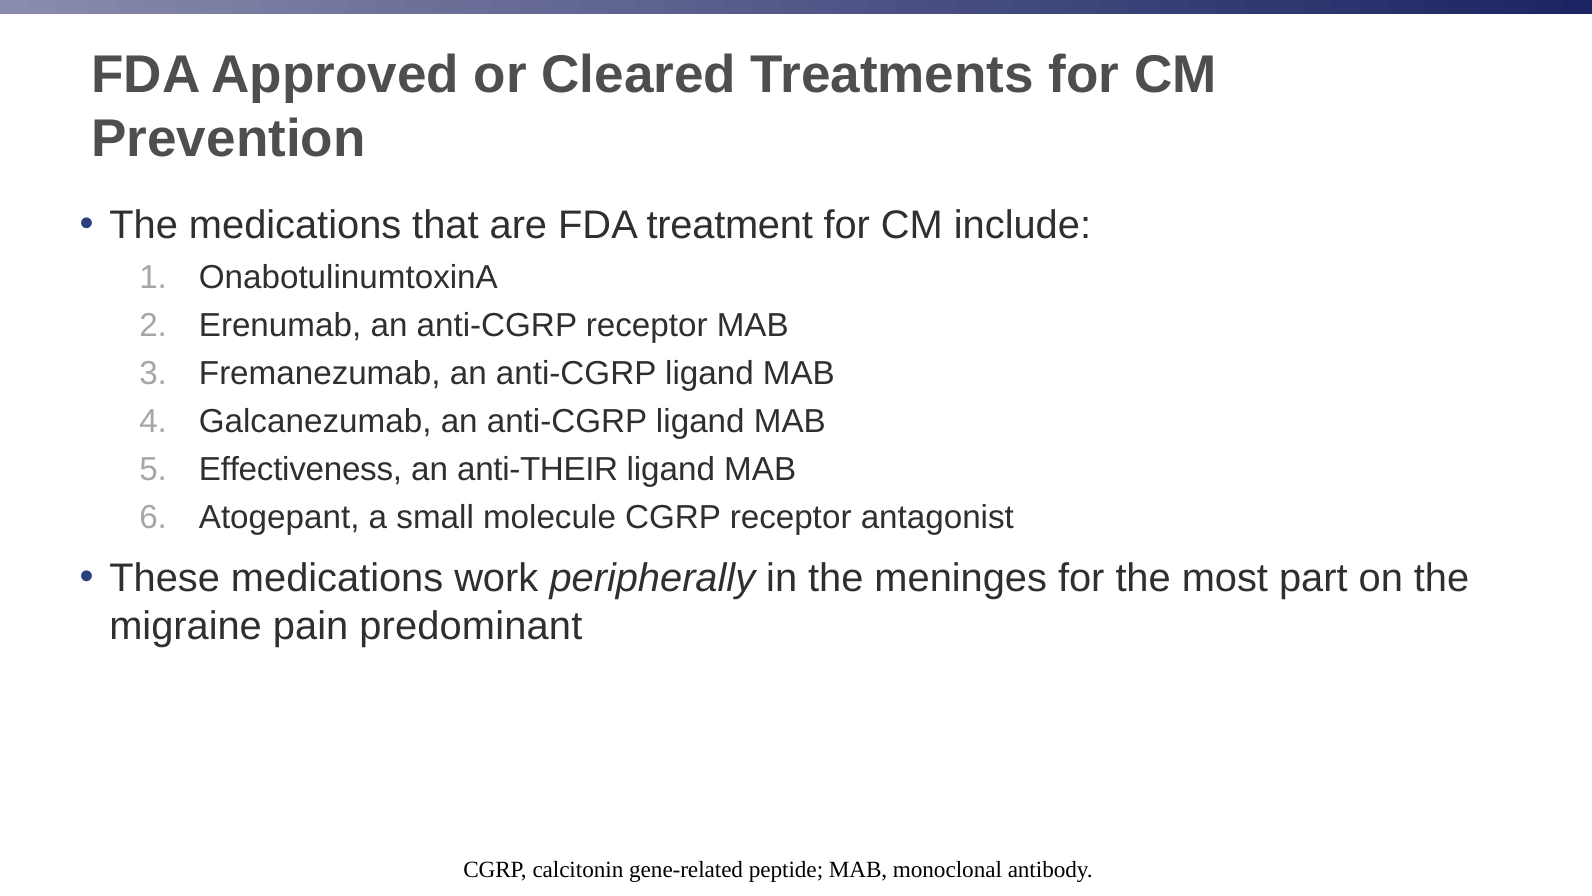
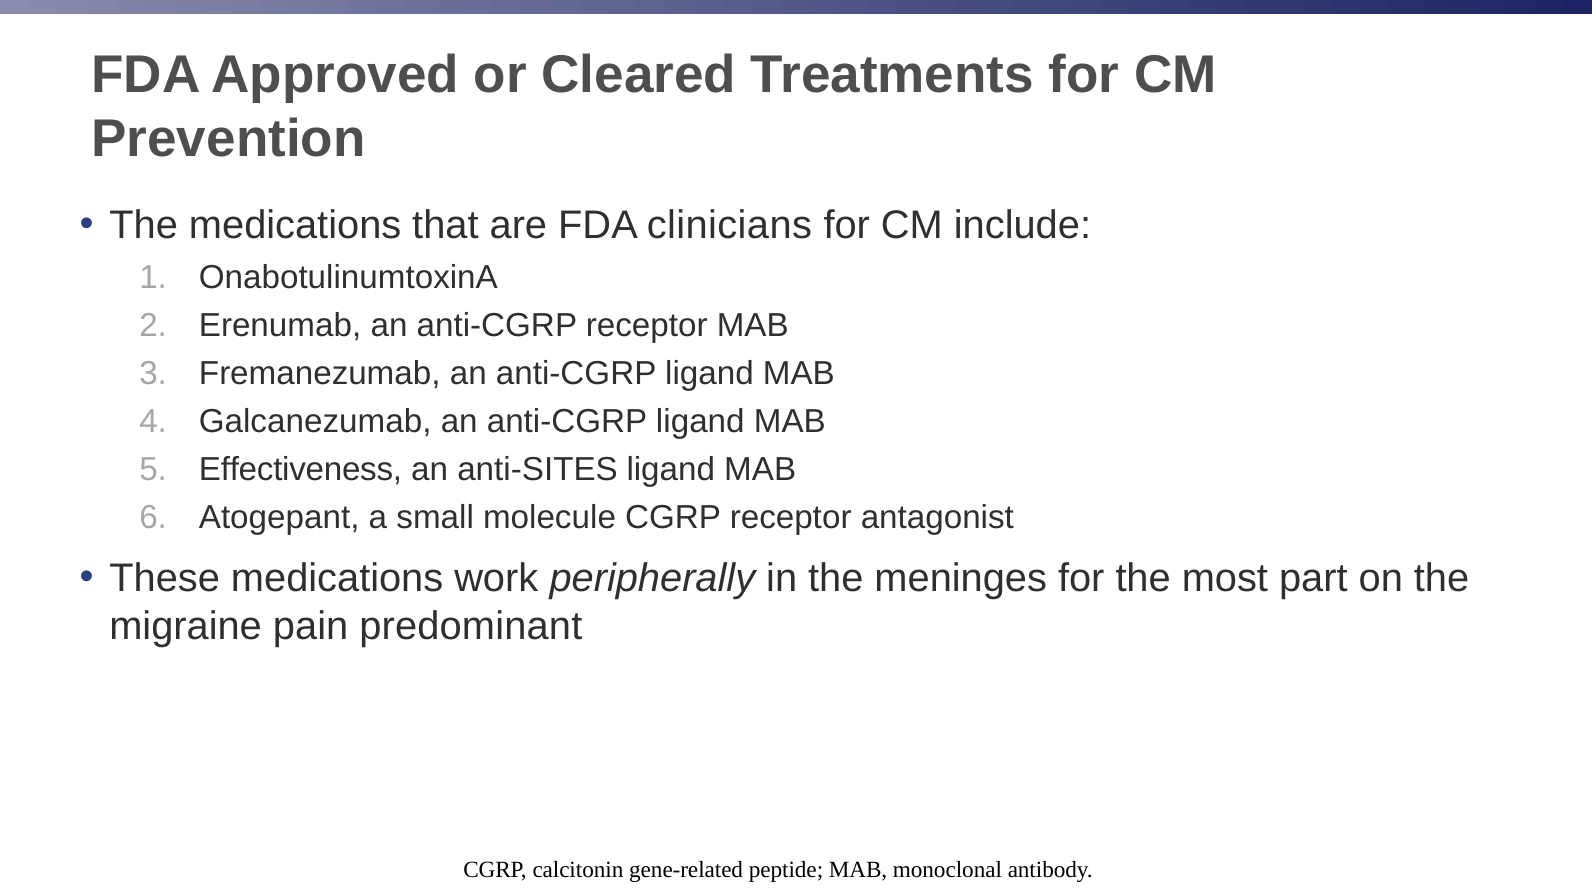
treatment: treatment -> clinicians
anti-THEIR: anti-THEIR -> anti-SITES
